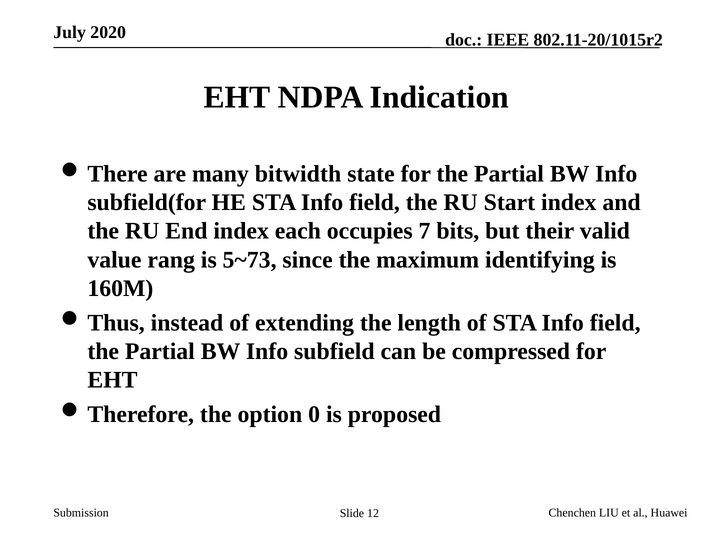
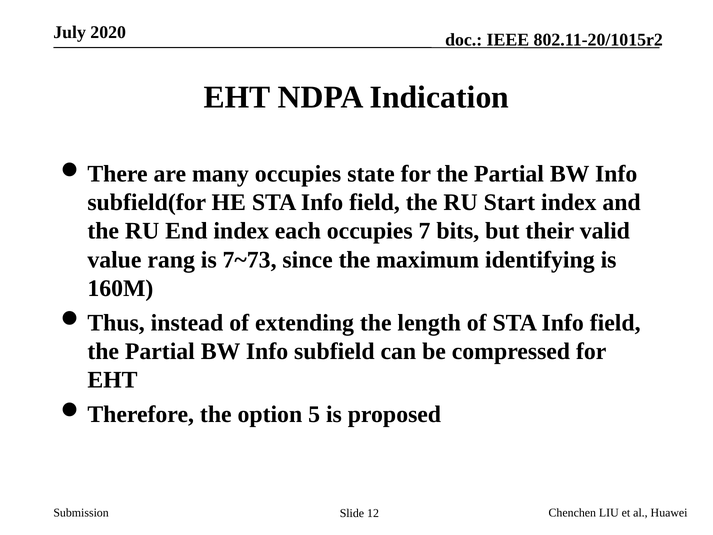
many bitwidth: bitwidth -> occupies
5~73: 5~73 -> 7~73
0: 0 -> 5
